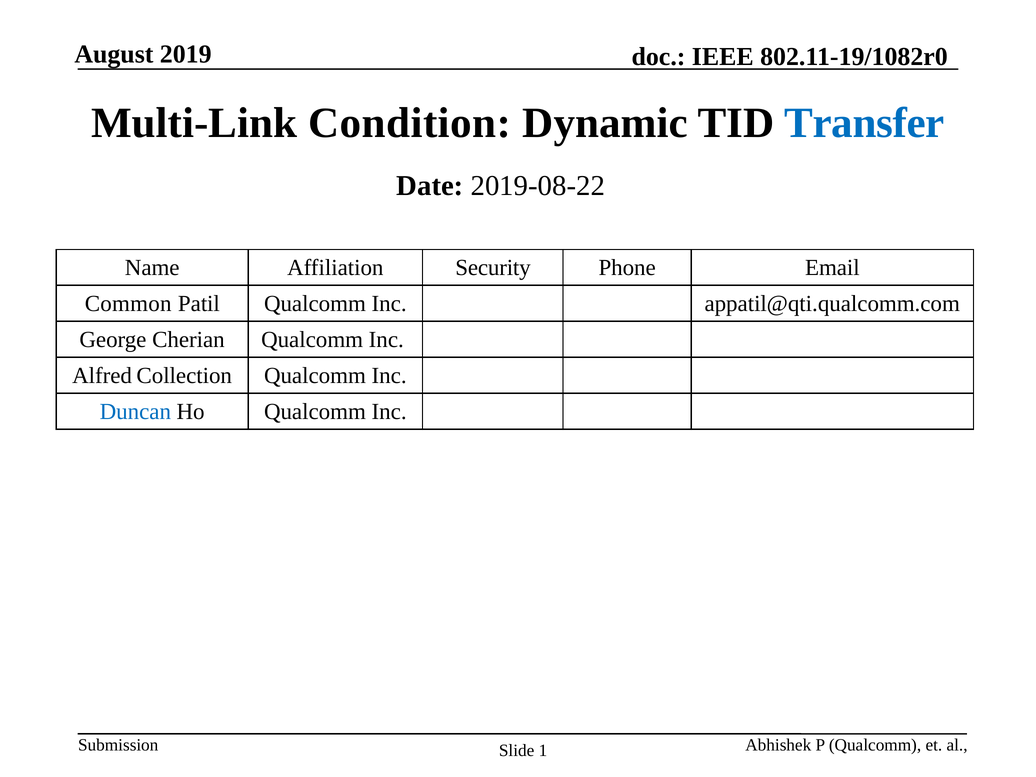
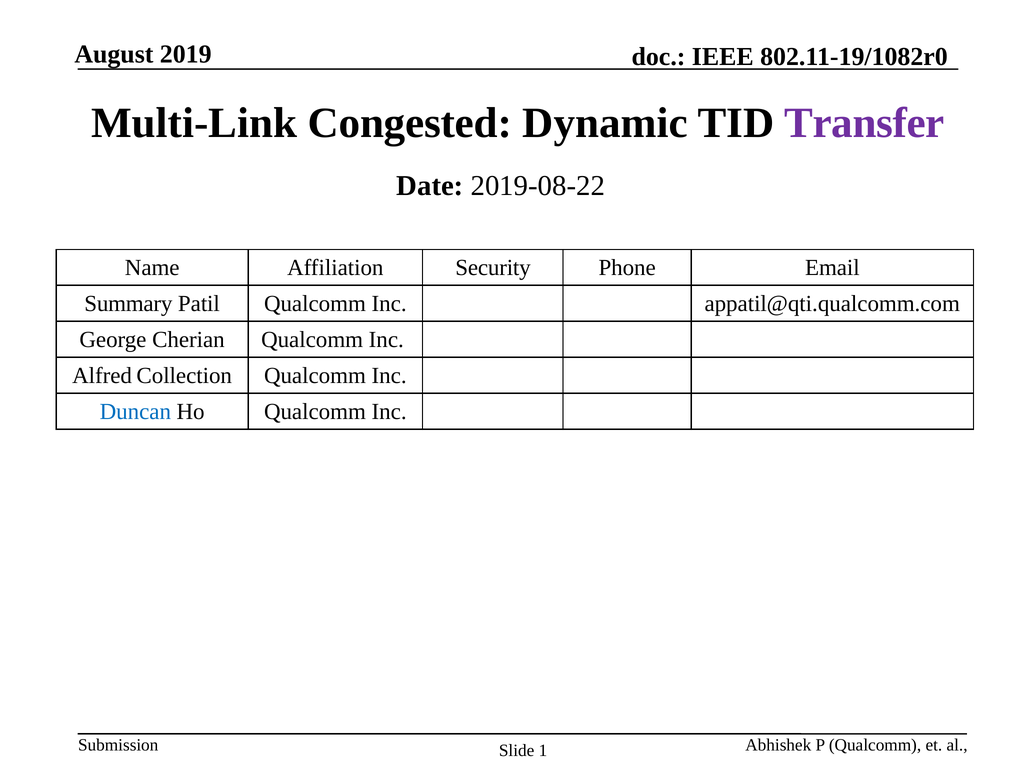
Condition: Condition -> Congested
Transfer colour: blue -> purple
Common: Common -> Summary
